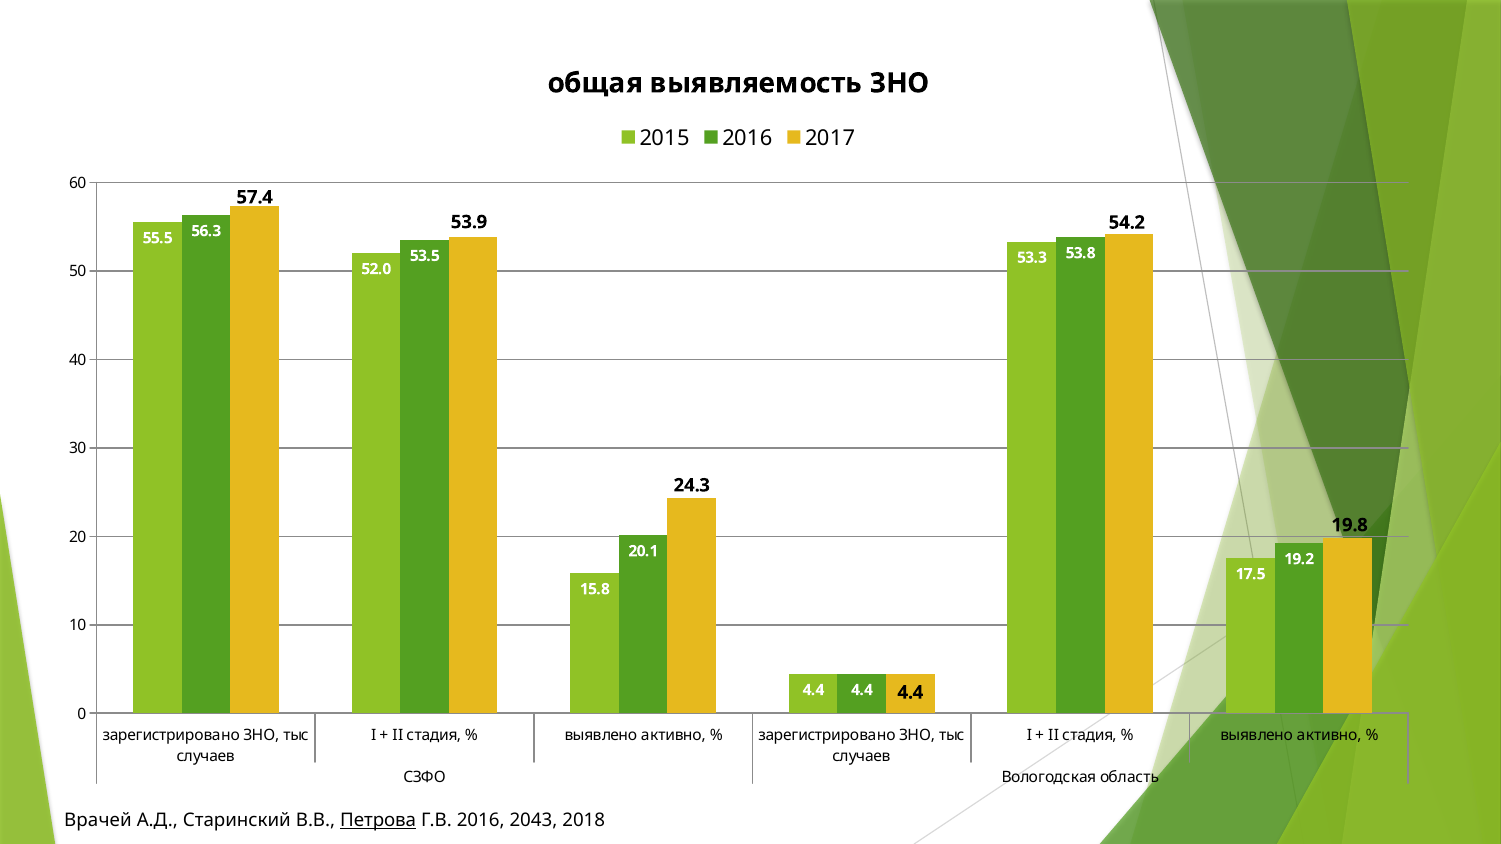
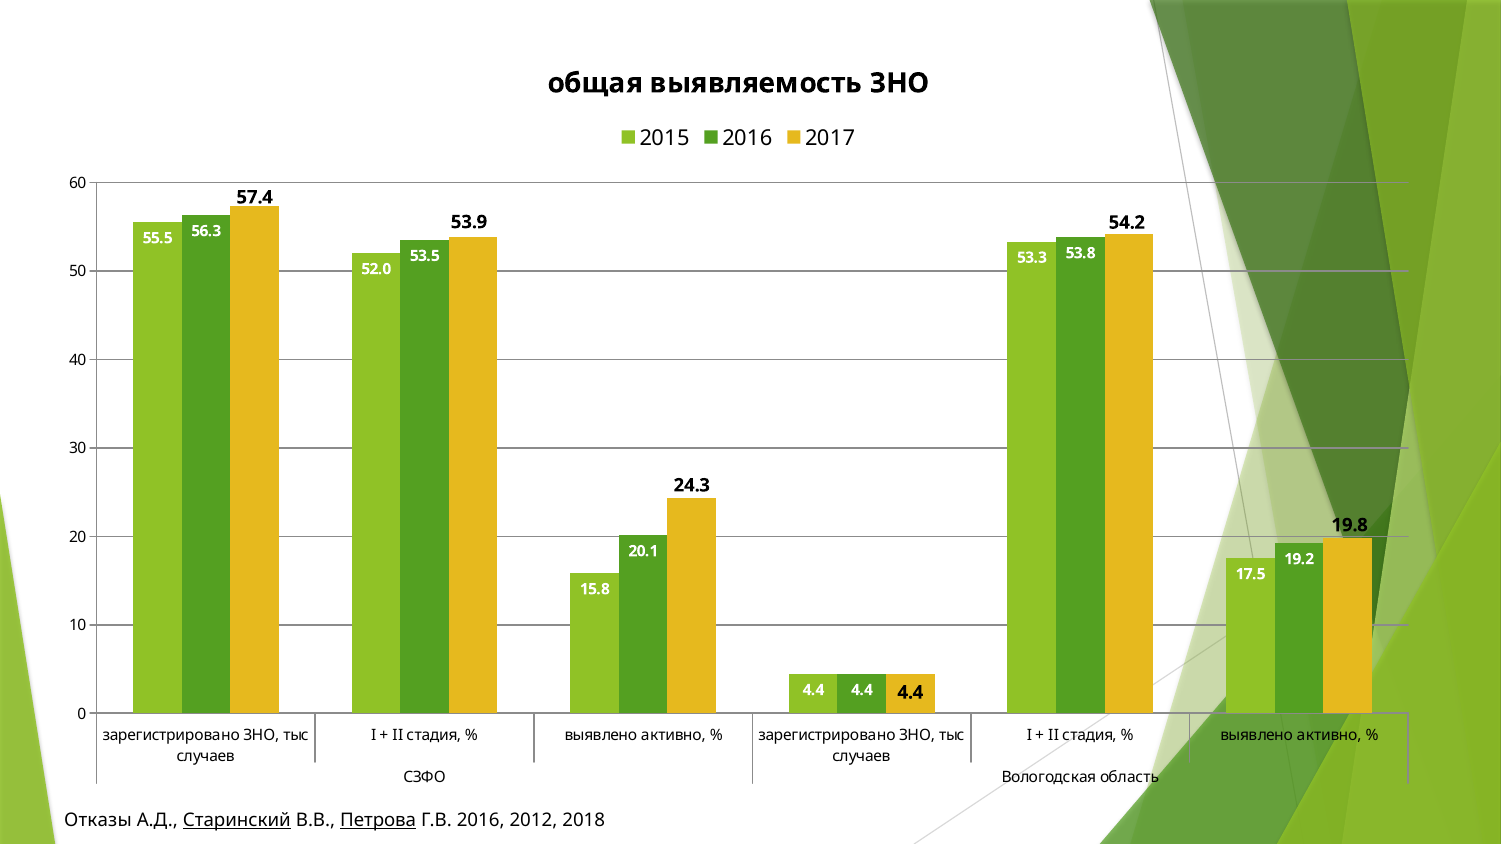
Врачей: Врачей -> Отказы
Старинский underline: none -> present
2043: 2043 -> 2012
